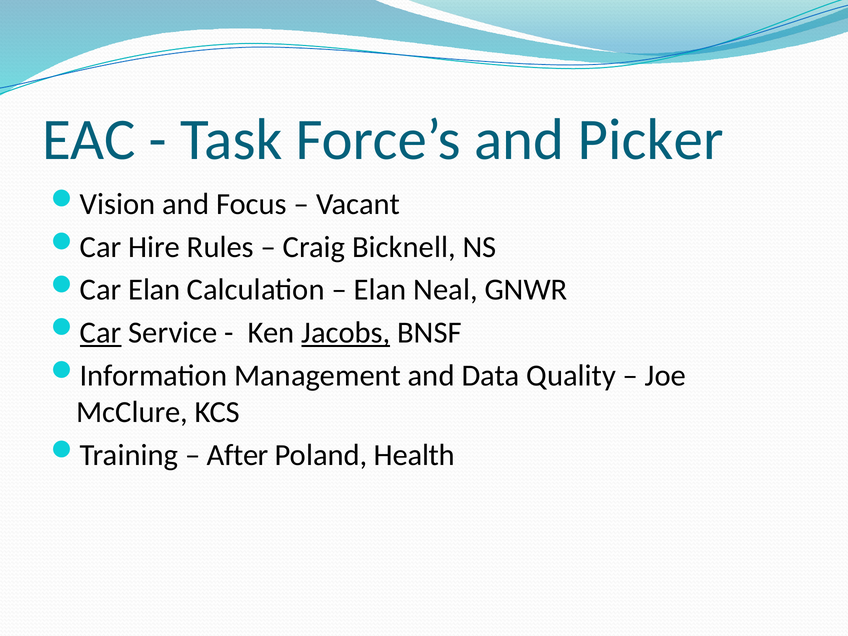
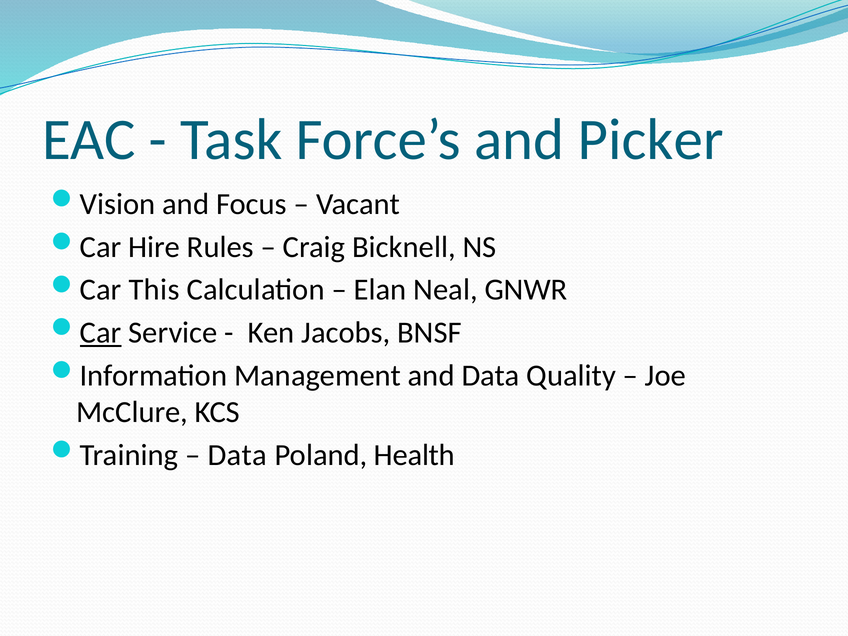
Car Elan: Elan -> This
Jacobs underline: present -> none
After at (238, 455): After -> Data
